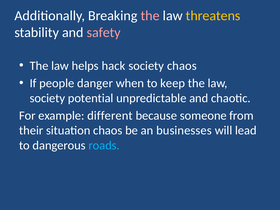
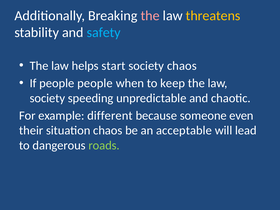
safety colour: pink -> light blue
hack: hack -> start
people danger: danger -> people
potential: potential -> speeding
from: from -> even
businesses: businesses -> acceptable
roads colour: light blue -> light green
